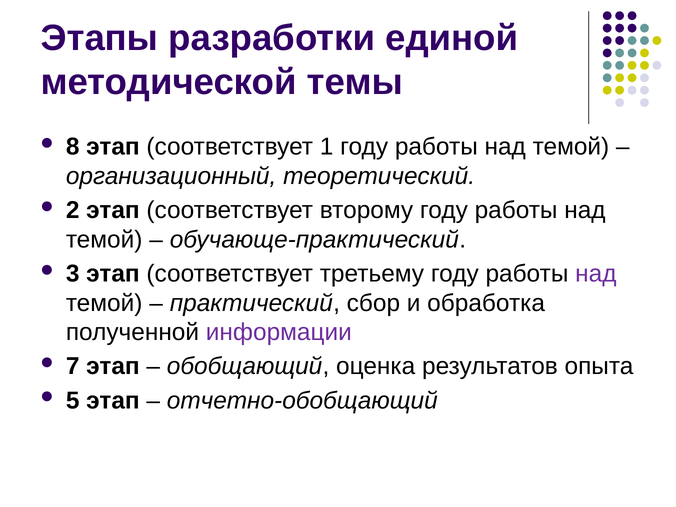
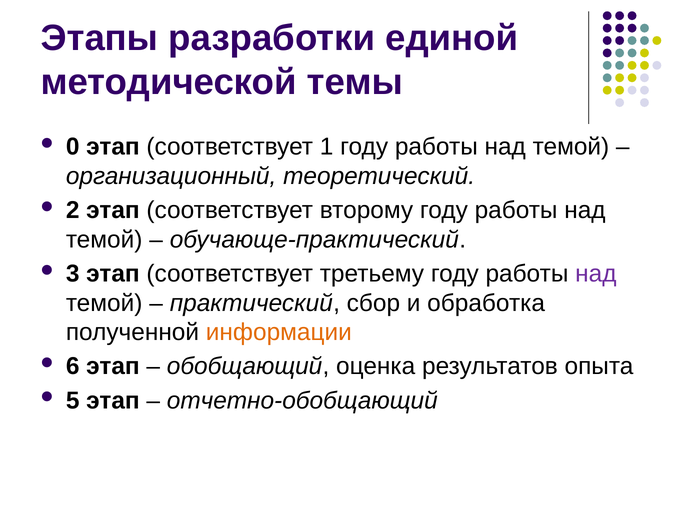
8: 8 -> 0
информации colour: purple -> orange
7: 7 -> 6
